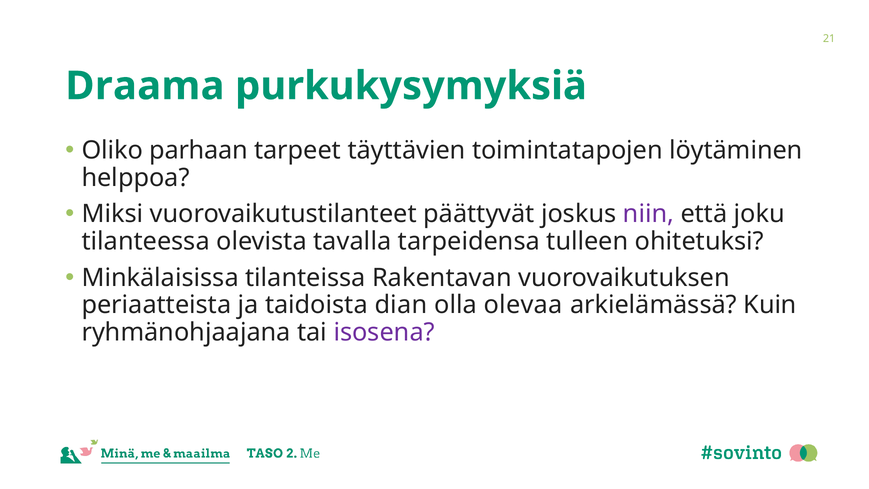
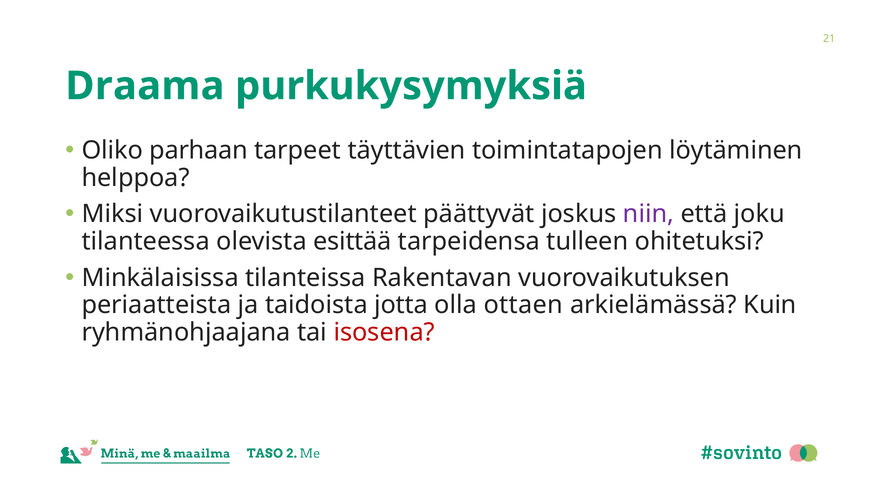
tavalla: tavalla -> esittää
dian: dian -> jotta
olevaa: olevaa -> ottaen
isosena colour: purple -> red
